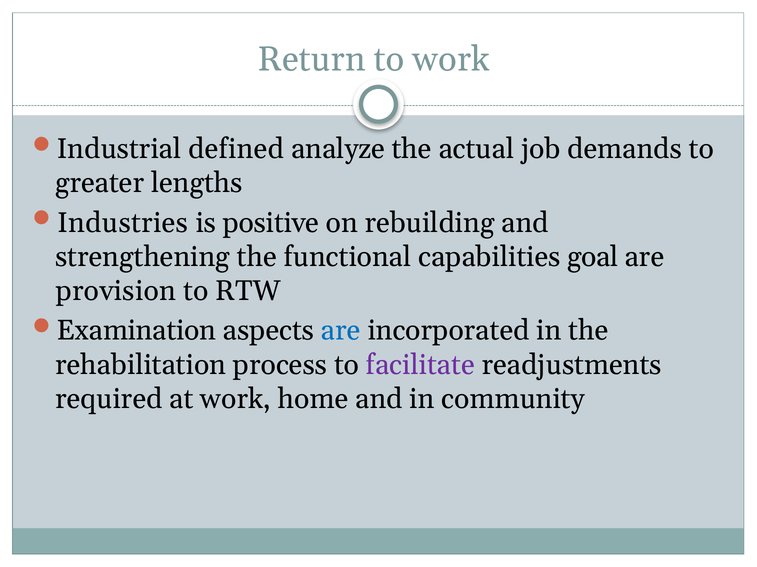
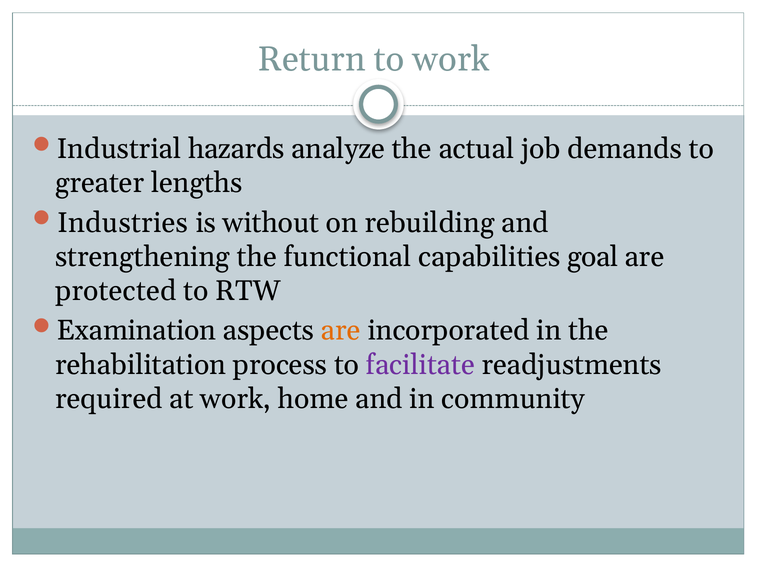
defined: defined -> hazards
positive: positive -> without
provision: provision -> protected
are at (341, 331) colour: blue -> orange
